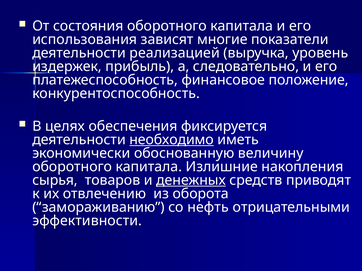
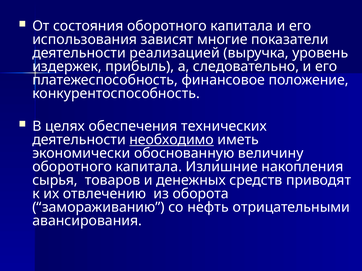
фиксируется: фиксируется -> технических
денежных underline: present -> none
эффективности: эффективности -> авансирования
